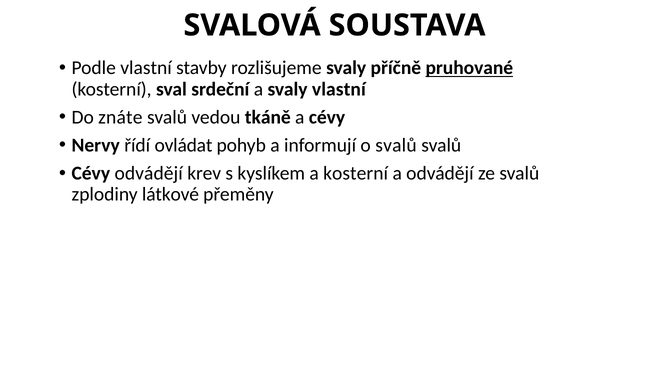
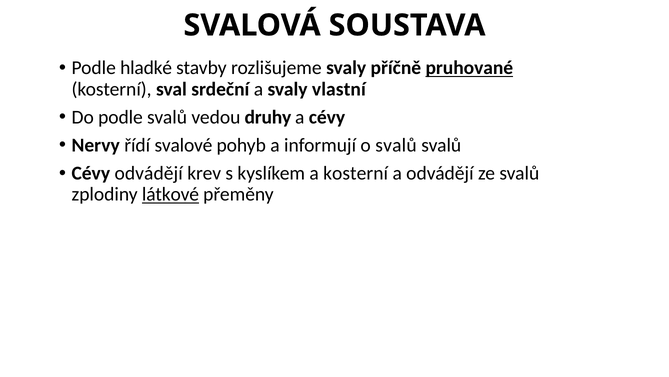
Podle vlastní: vlastní -> hladké
Do znáte: znáte -> podle
tkáně: tkáně -> druhy
ovládat: ovládat -> svalové
látkové underline: none -> present
